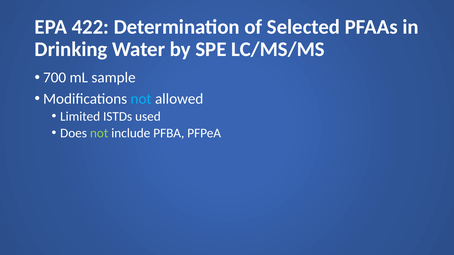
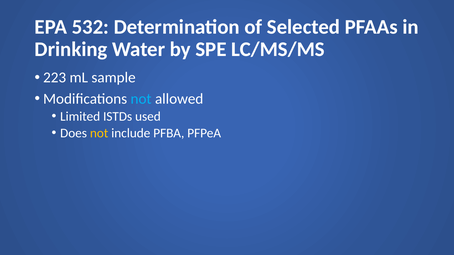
422: 422 -> 532
700: 700 -> 223
not at (99, 133) colour: light green -> yellow
